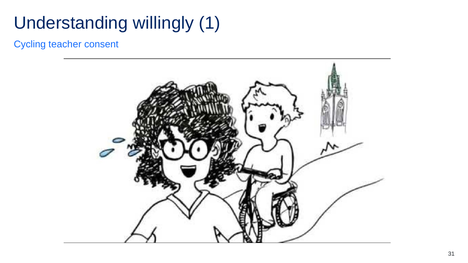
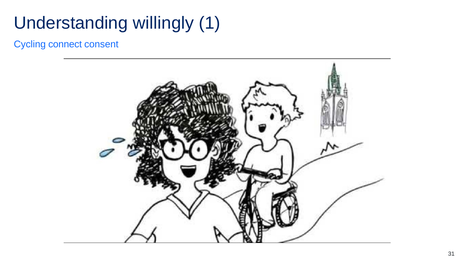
teacher: teacher -> connect
